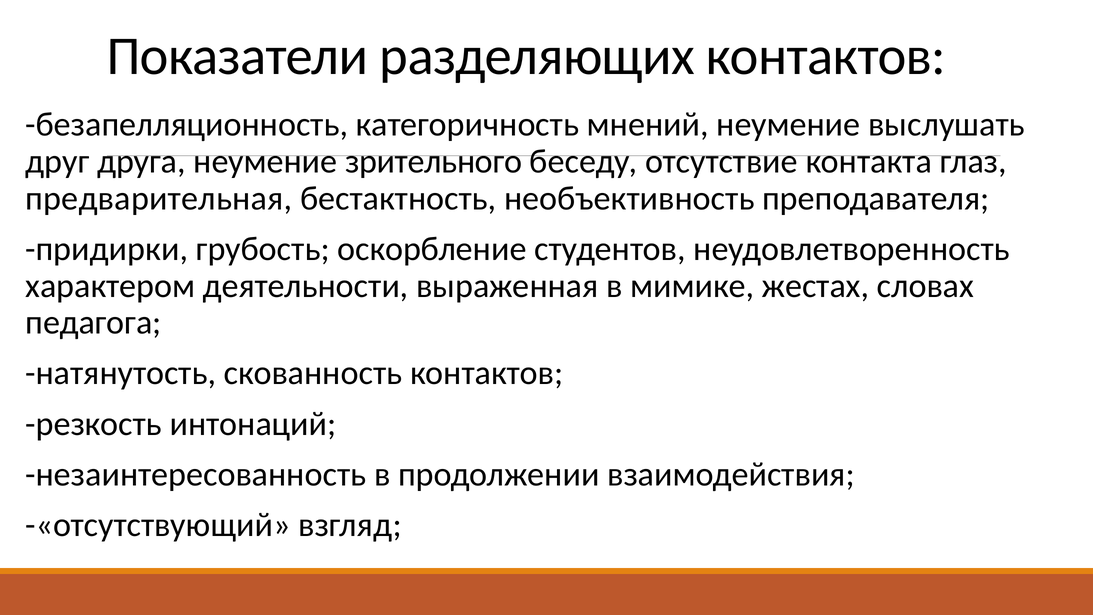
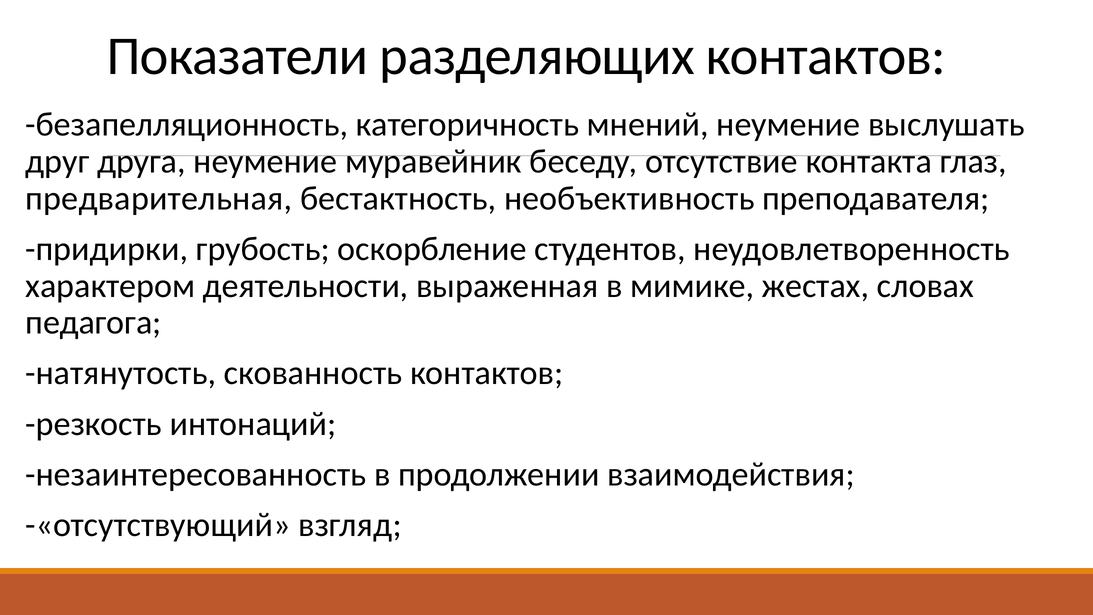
зрительного: зрительного -> муравейник
